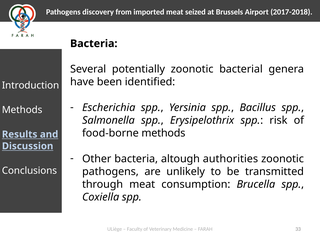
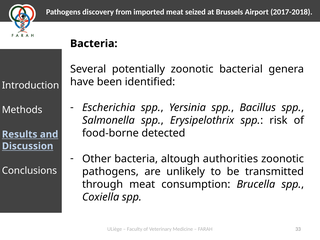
food-borne methods: methods -> detected
